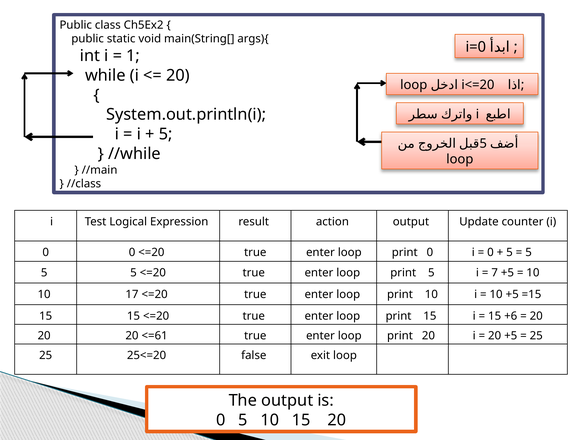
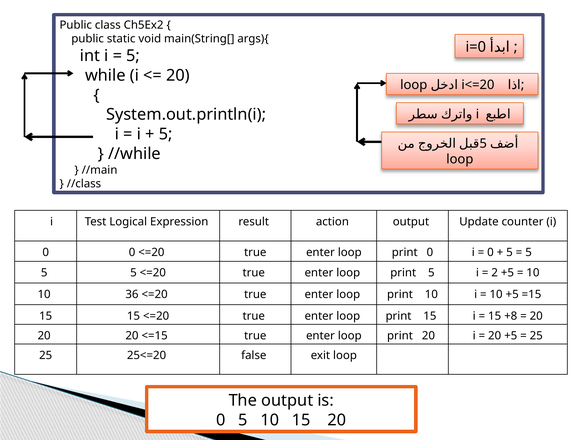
1 at (133, 56): 1 -> 5
7: 7 -> 2
17: 17 -> 36
+6: +6 -> +8
<=61: <=61 -> <=15
